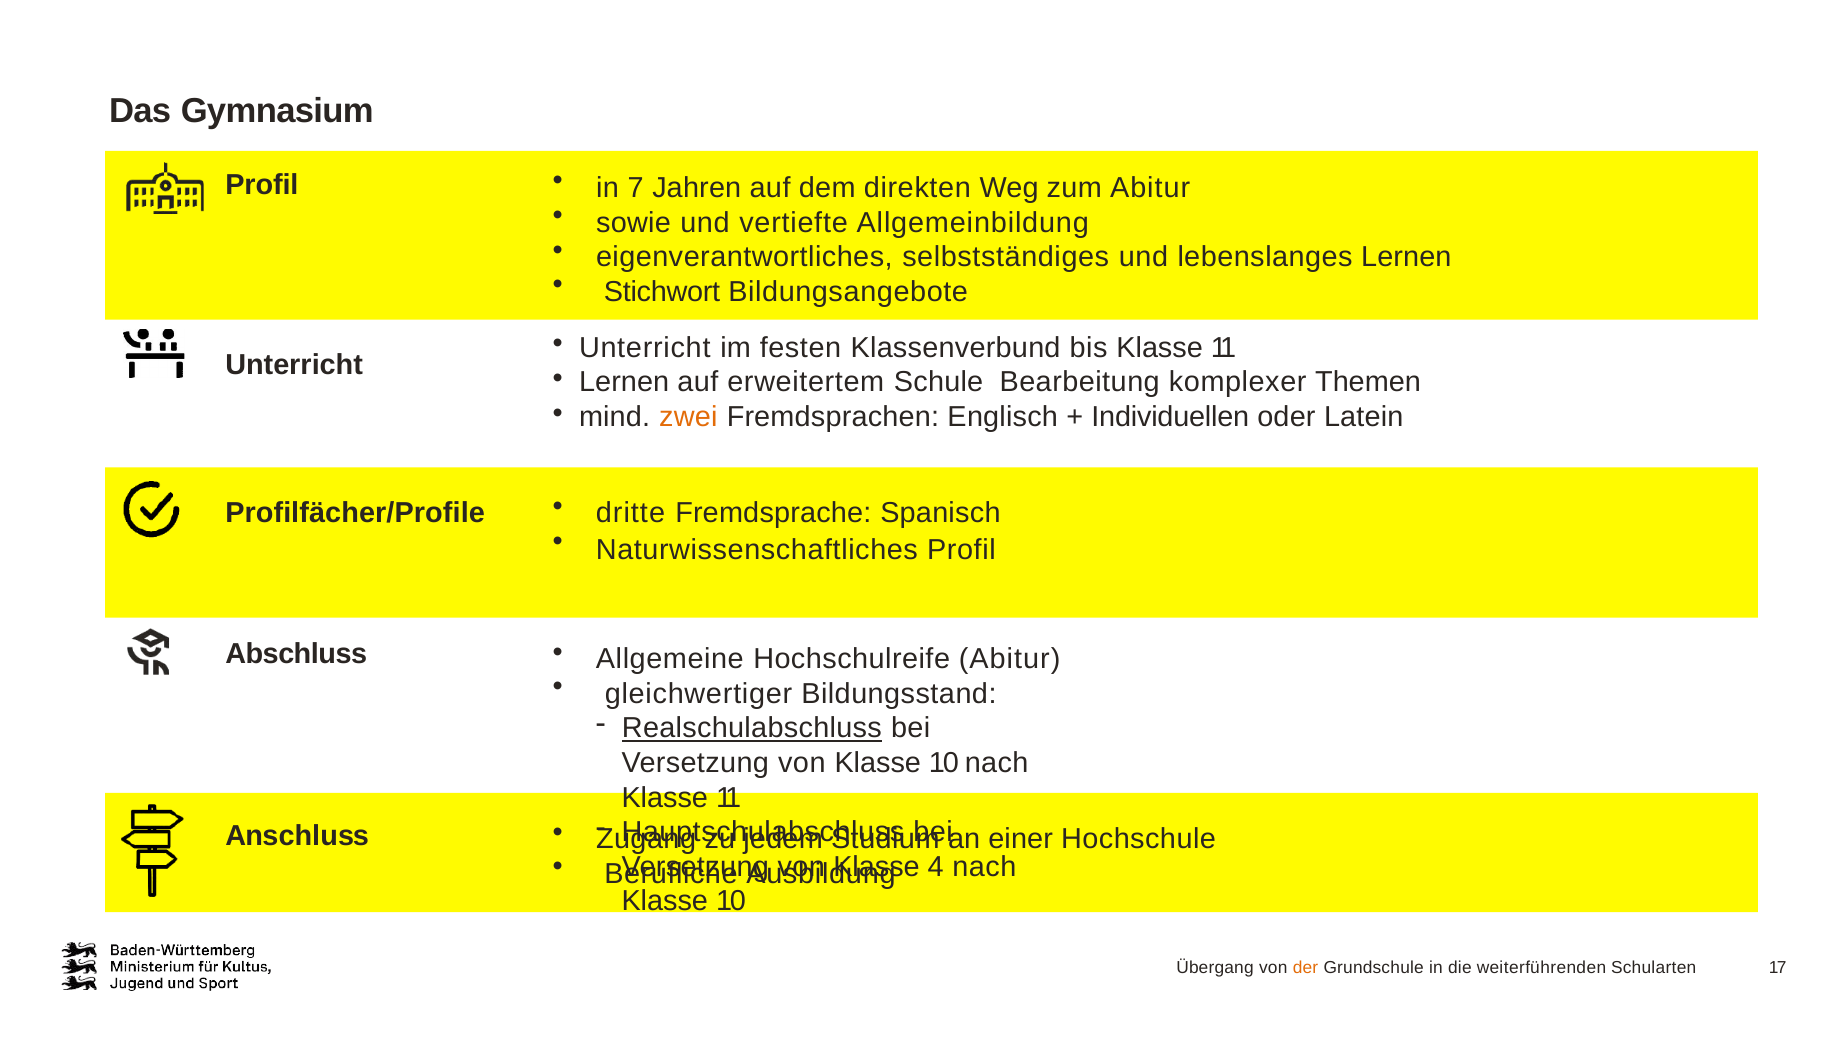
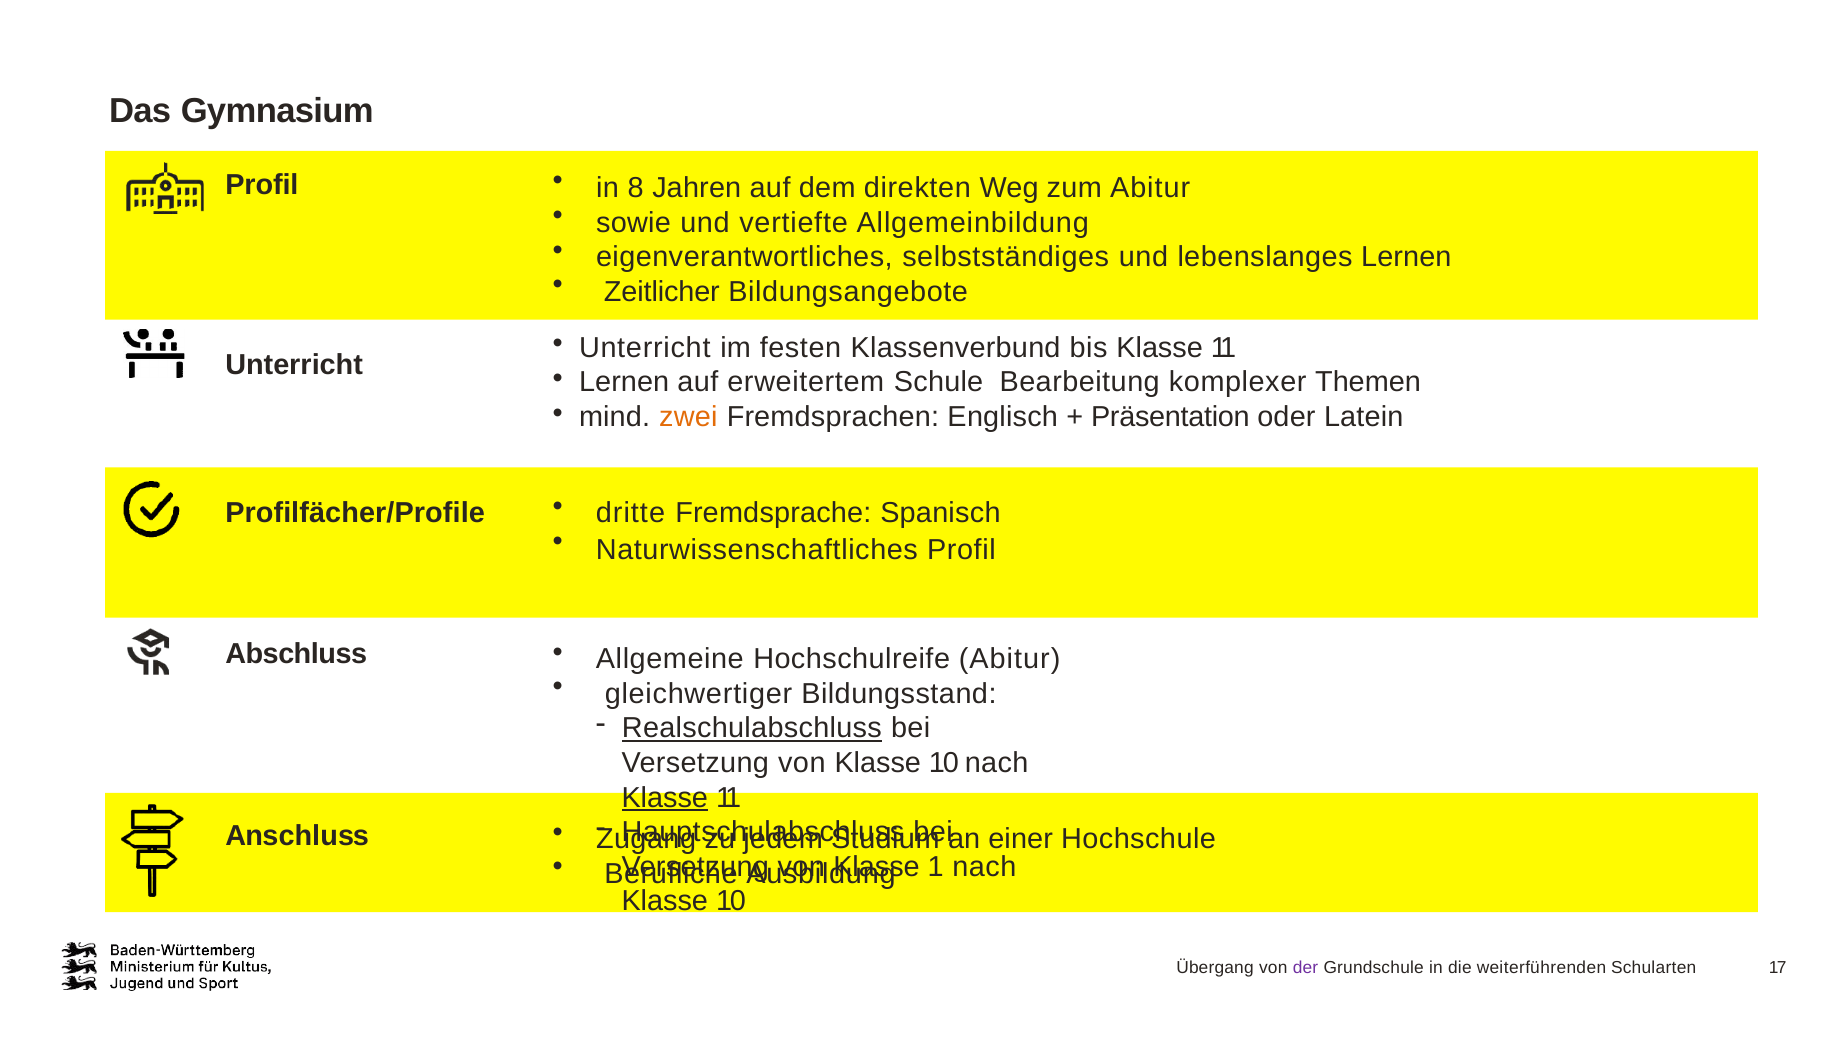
7: 7 -> 8
Stichwort: Stichwort -> Zeitlicher
Individuellen: Individuellen -> Präsentation
Klasse at (665, 797) underline: none -> present
4: 4 -> 1
der colour: orange -> purple
